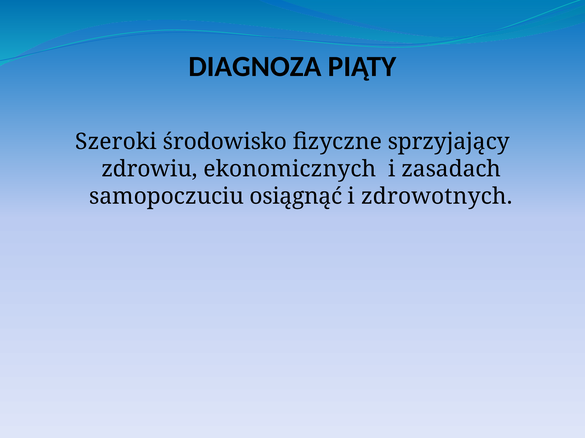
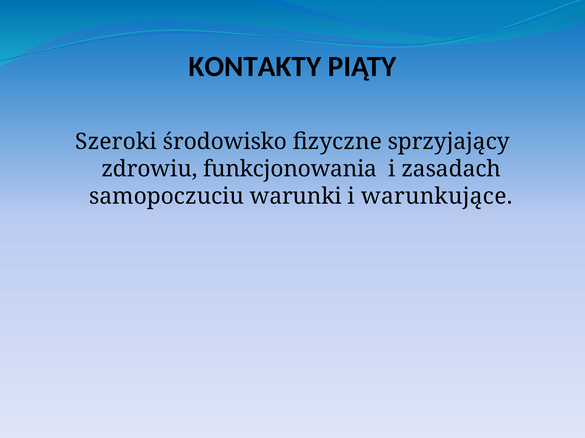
DIAGNOZA: DIAGNOZA -> KONTAKTY
ekonomicznych: ekonomicznych -> funkcjonowania
osiągnąć: osiągnąć -> warunki
zdrowotnych: zdrowotnych -> warunkujące
